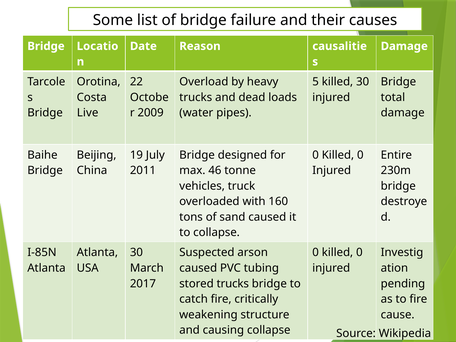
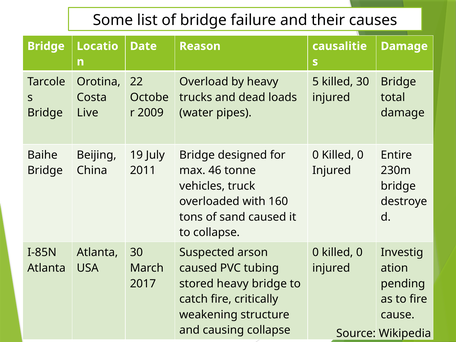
stored trucks: trucks -> heavy
